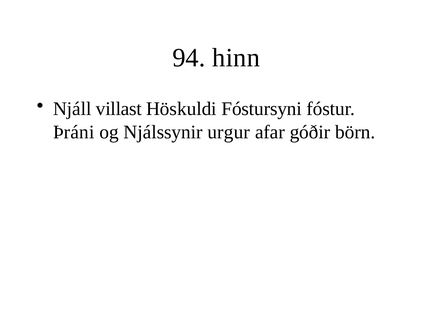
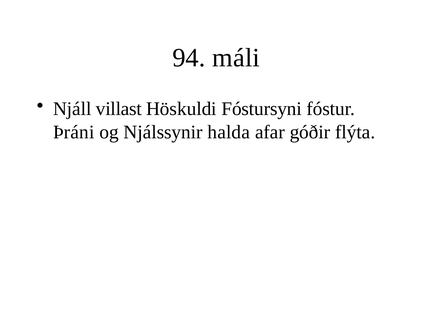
hinn: hinn -> máli
urgur: urgur -> halda
börn: börn -> flýta
